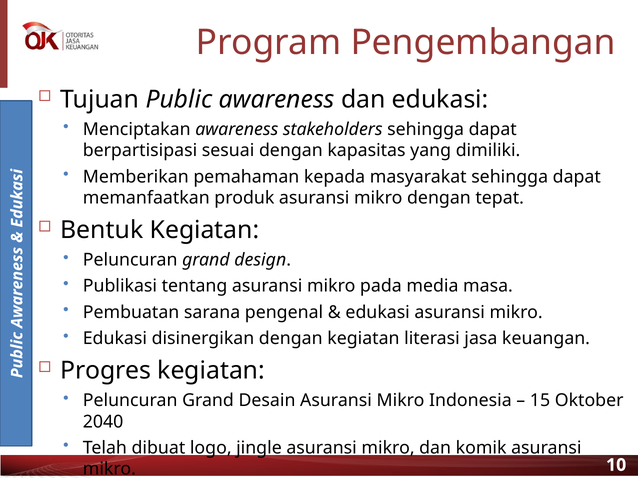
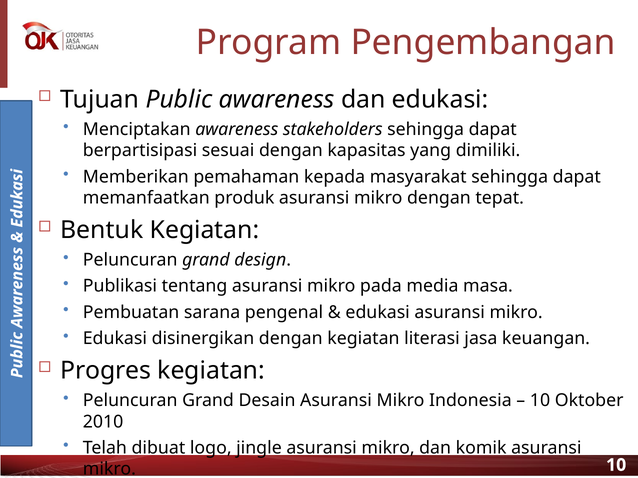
15 at (540, 401): 15 -> 10
2040: 2040 -> 2010
